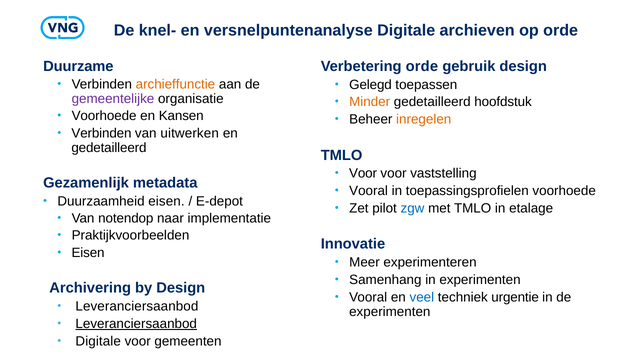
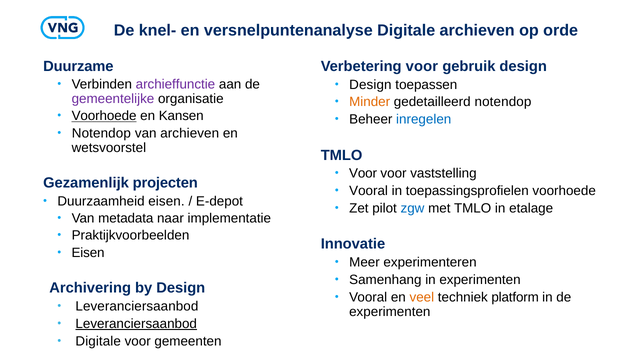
Verbetering orde: orde -> voor
archieffunctie colour: orange -> purple
Gelegd at (371, 85): Gelegd -> Design
gedetailleerd hoofdstuk: hoofdstuk -> notendop
Voorhoede at (104, 116) underline: none -> present
inregelen colour: orange -> blue
Verbinden at (101, 133): Verbinden -> Notendop
van uitwerken: uitwerken -> archieven
gedetailleerd at (109, 148): gedetailleerd -> wetsvoorstel
metadata: metadata -> projecten
notendop: notendop -> metadata
veel colour: blue -> orange
urgentie: urgentie -> platform
